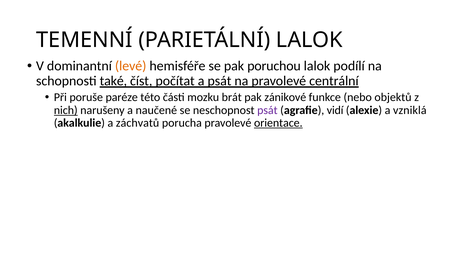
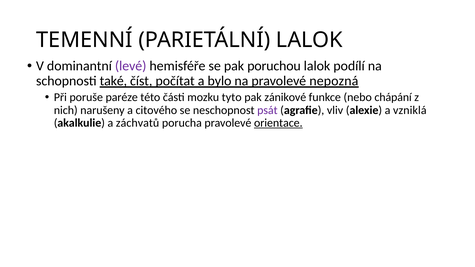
levé colour: orange -> purple
a psát: psát -> bylo
centrální: centrální -> nepozná
brát: brát -> tyto
objektů: objektů -> chápání
nich underline: present -> none
naučené: naučené -> citového
vidí: vidí -> vliv
